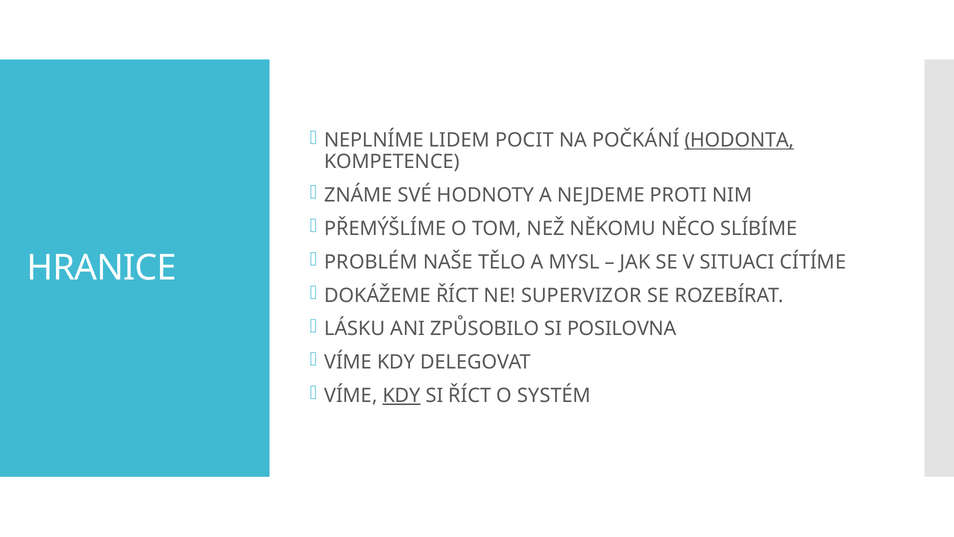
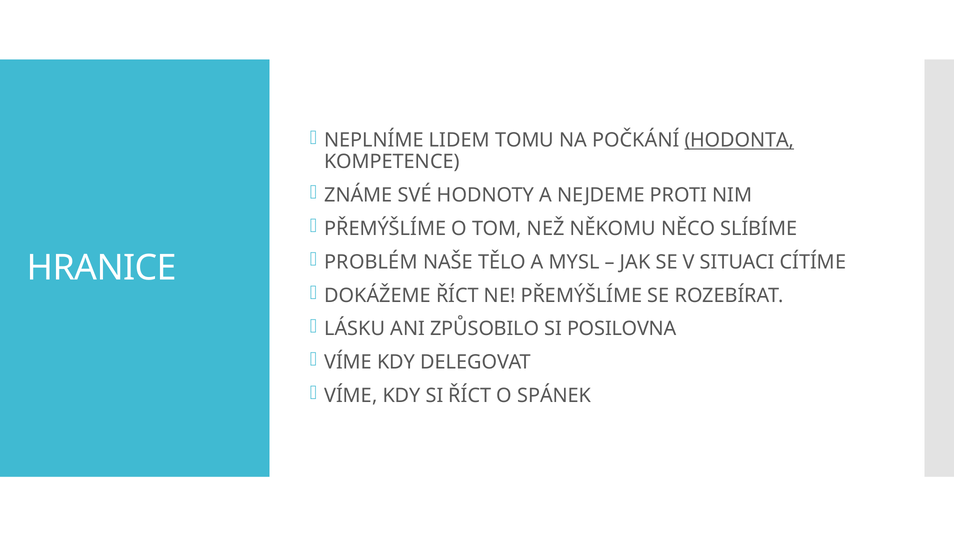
POCIT: POCIT -> TOMU
NE SUPERVIZOR: SUPERVIZOR -> PŘEMÝŠLÍME
KDY at (402, 395) underline: present -> none
SYSTÉM: SYSTÉM -> SPÁNEK
